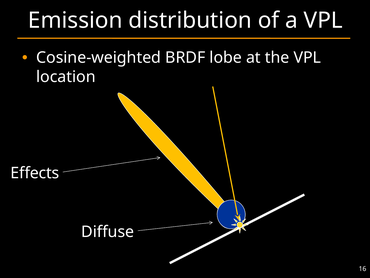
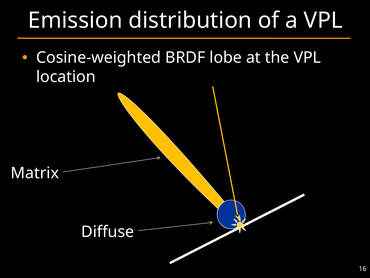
Effects: Effects -> Matrix
